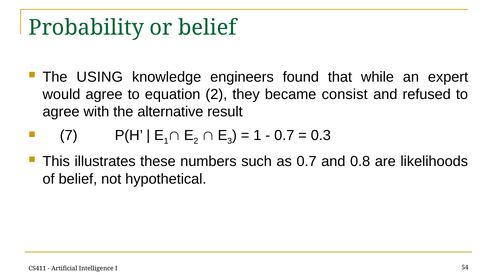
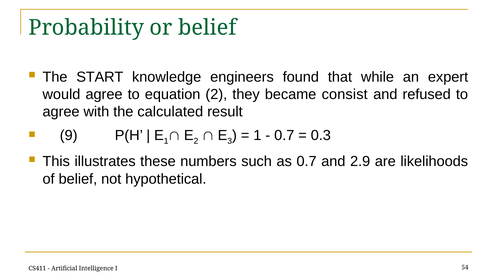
USING: USING -> START
alternative: alternative -> calculated
7: 7 -> 9
0.8: 0.8 -> 2.9
